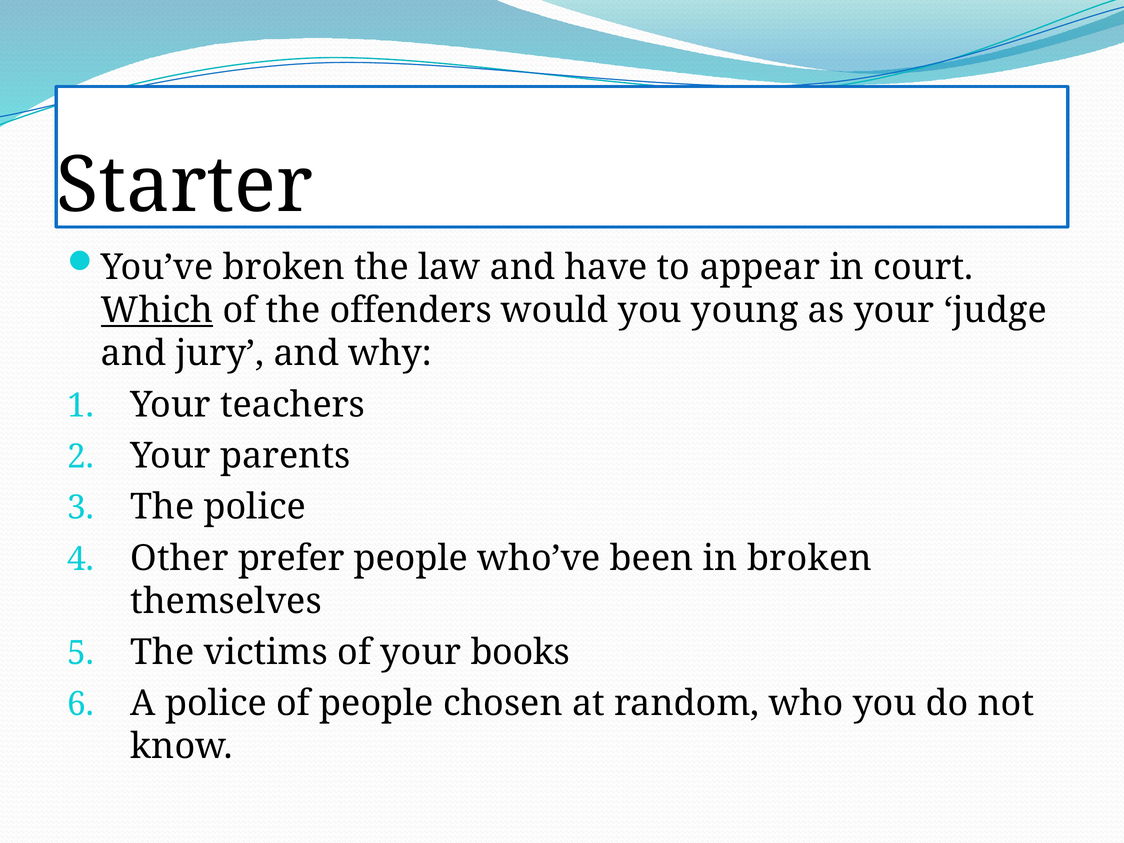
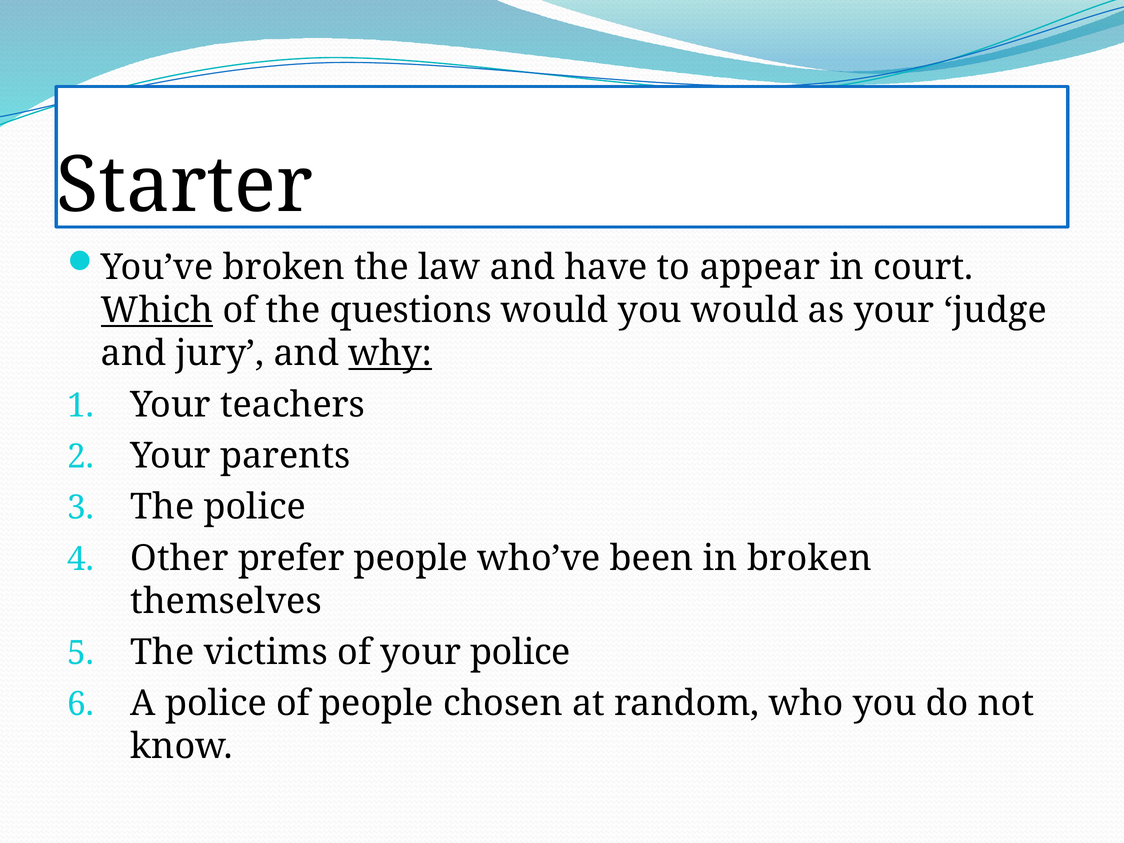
offenders: offenders -> questions
you young: young -> would
why underline: none -> present
your books: books -> police
